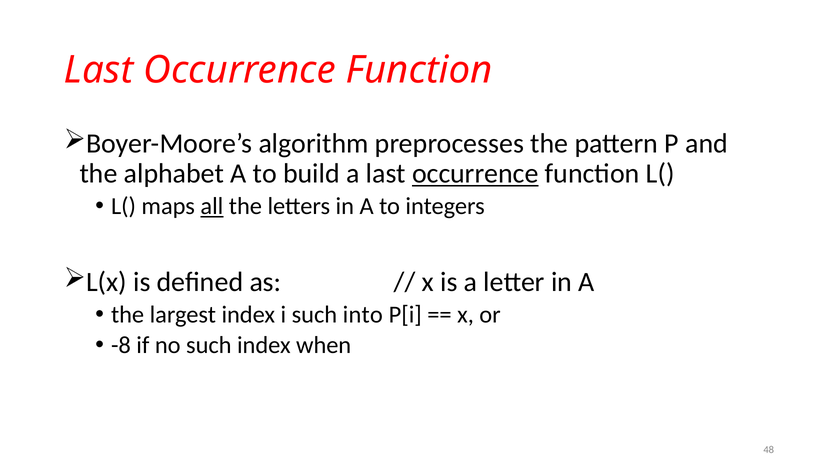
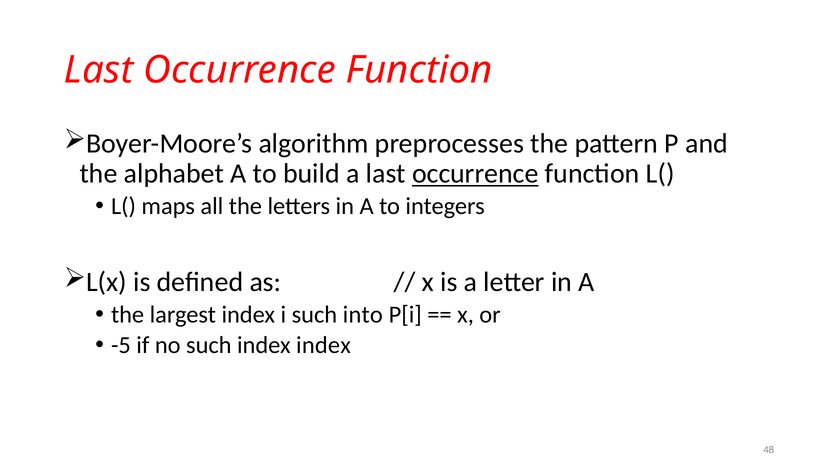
all underline: present -> none
-8: -8 -> -5
index when: when -> index
